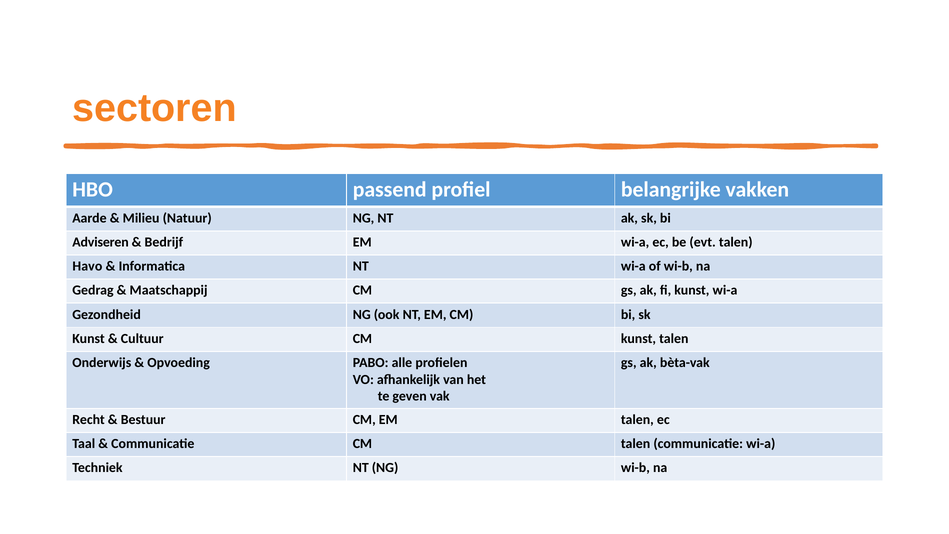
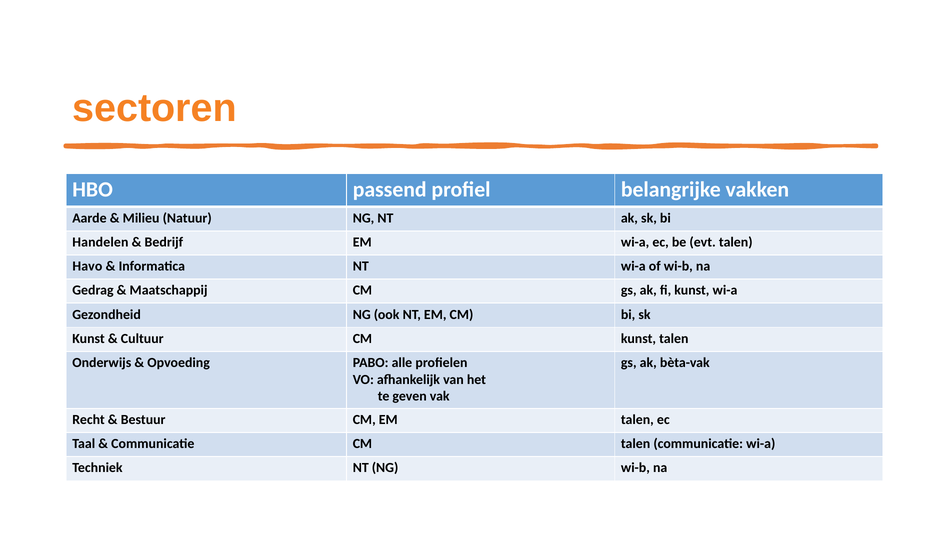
Adviseren: Adviseren -> Handelen
